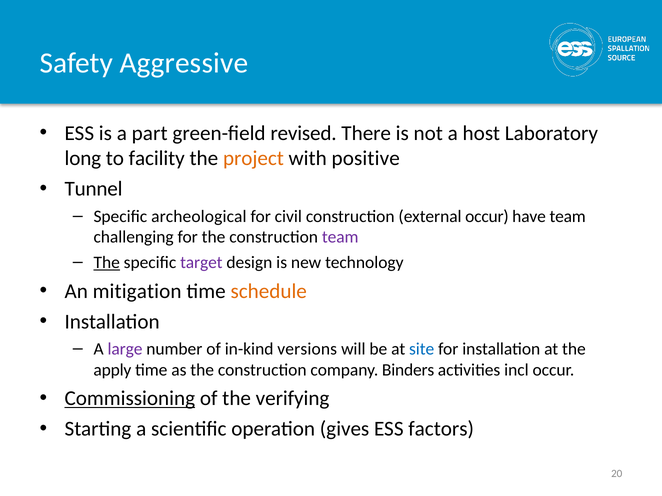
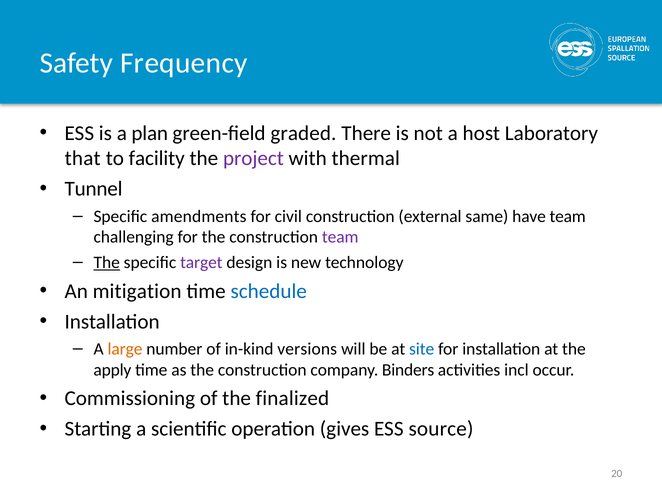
Aggressive: Aggressive -> Frequency
part: part -> plan
revised: revised -> graded
long: long -> that
project colour: orange -> purple
positive: positive -> thermal
archeological: archeological -> amendments
external occur: occur -> same
schedule colour: orange -> blue
large colour: purple -> orange
Commissioning underline: present -> none
verifying: verifying -> finalized
factors: factors -> source
